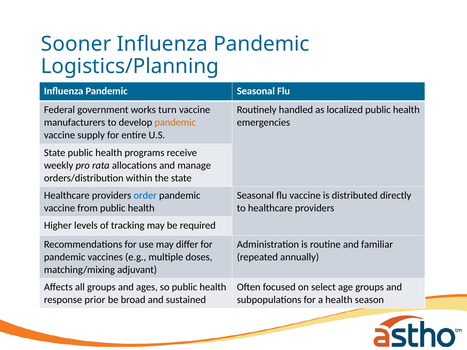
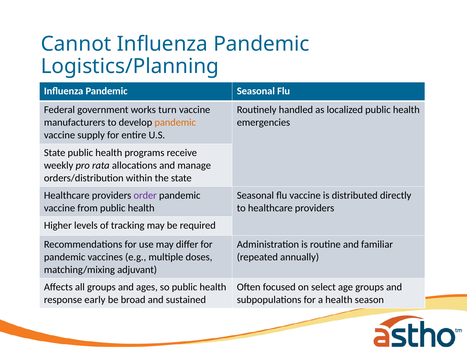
Sooner: Sooner -> Cannot
order colour: blue -> purple
prior: prior -> early
